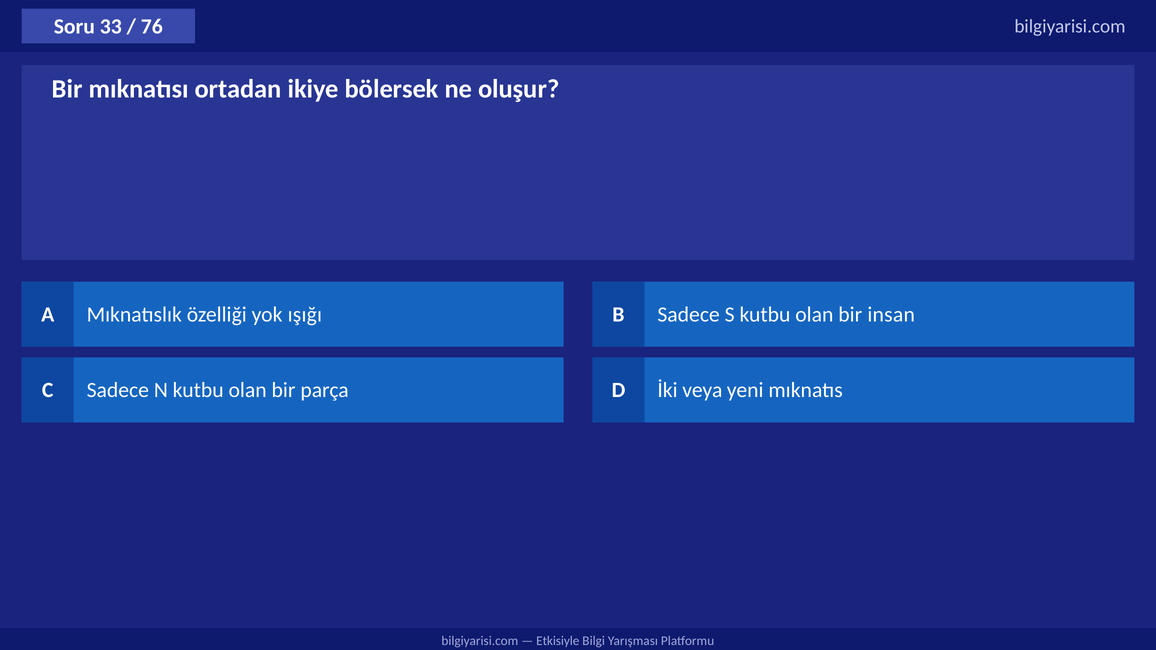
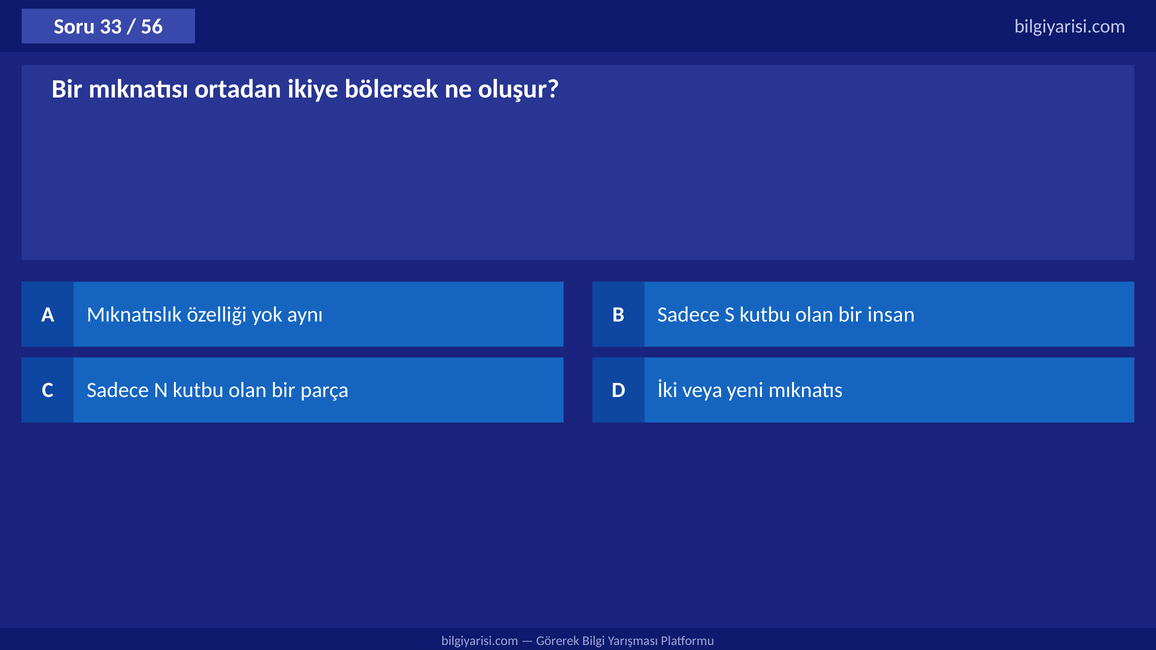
76: 76 -> 56
ışığı: ışığı -> aynı
Etkisiyle: Etkisiyle -> Görerek
